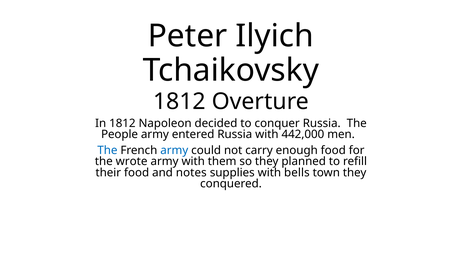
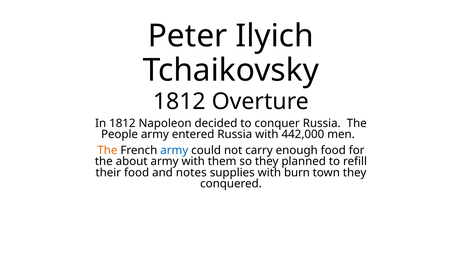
The at (107, 150) colour: blue -> orange
wrote: wrote -> about
bells: bells -> burn
